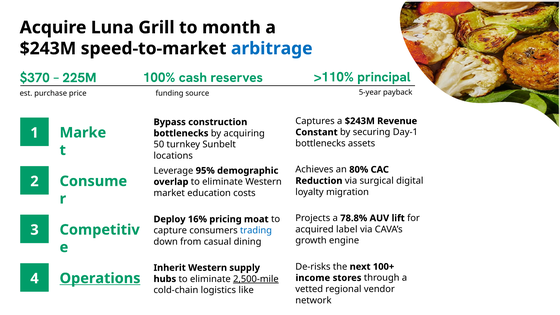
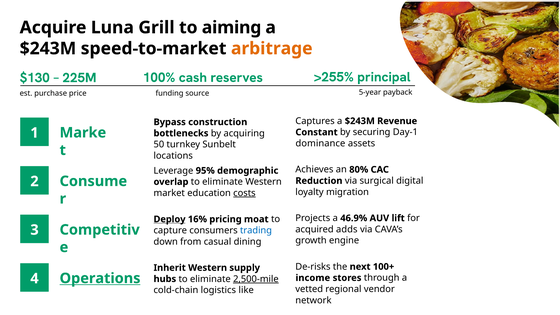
month: month -> aiming
arbitrage colour: blue -> orange
>110%: >110% -> >255%
$370: $370 -> $130
bottlenecks at (321, 143): bottlenecks -> dominance
costs underline: none -> present
78.8%: 78.8% -> 46.9%
Deploy underline: none -> present
label: label -> adds
